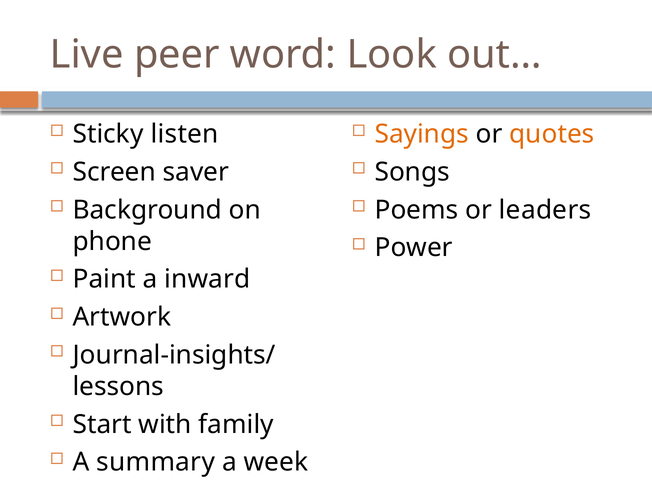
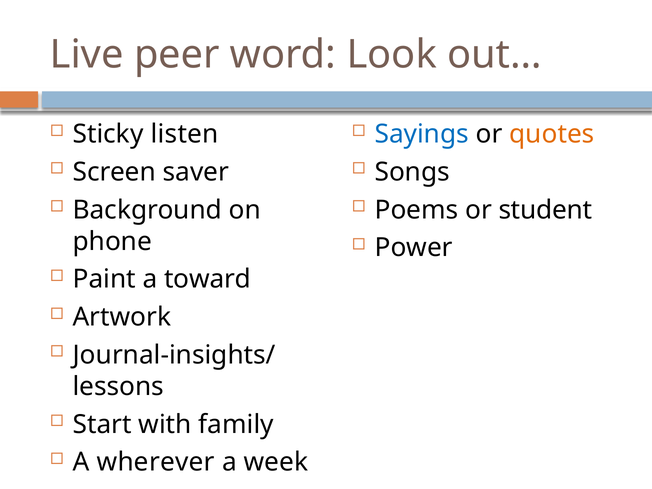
Sayings colour: orange -> blue
leaders: leaders -> student
inward: inward -> toward
summary: summary -> wherever
